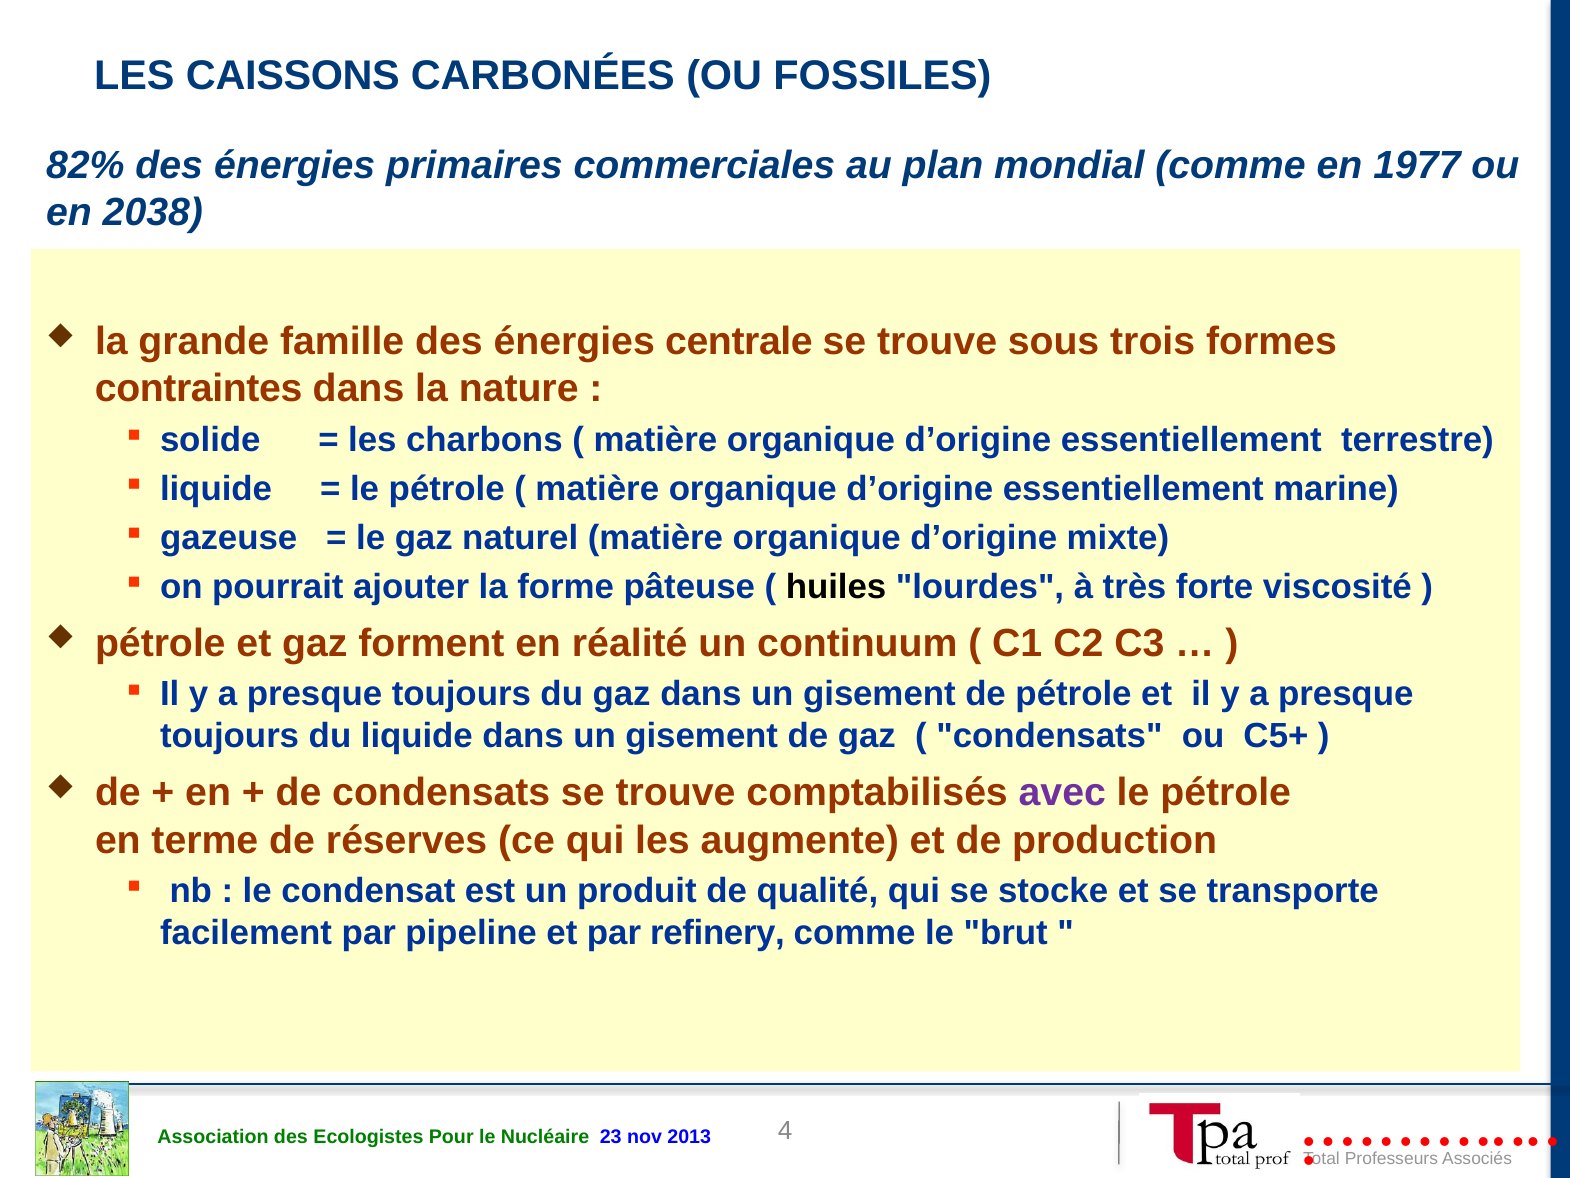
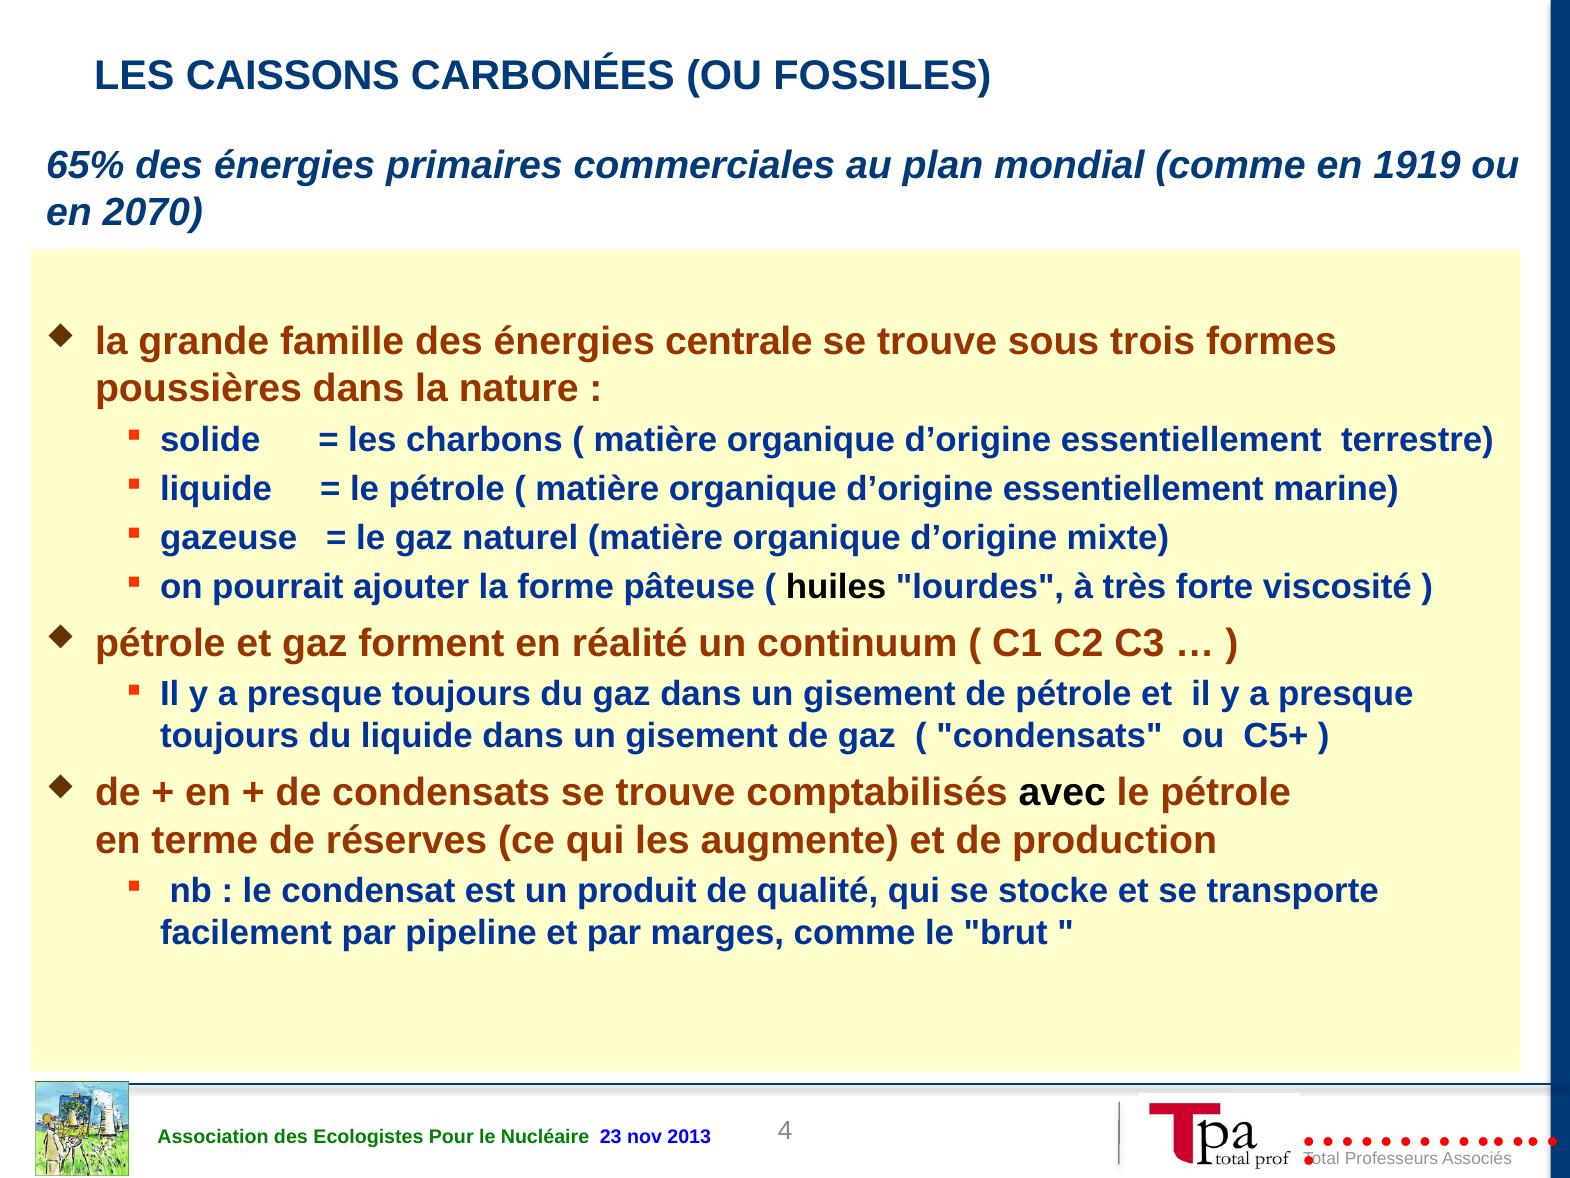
82%: 82% -> 65%
1977: 1977 -> 1919
2038: 2038 -> 2070
contraintes: contraintes -> poussières
avec colour: purple -> black
refinery: refinery -> marges
